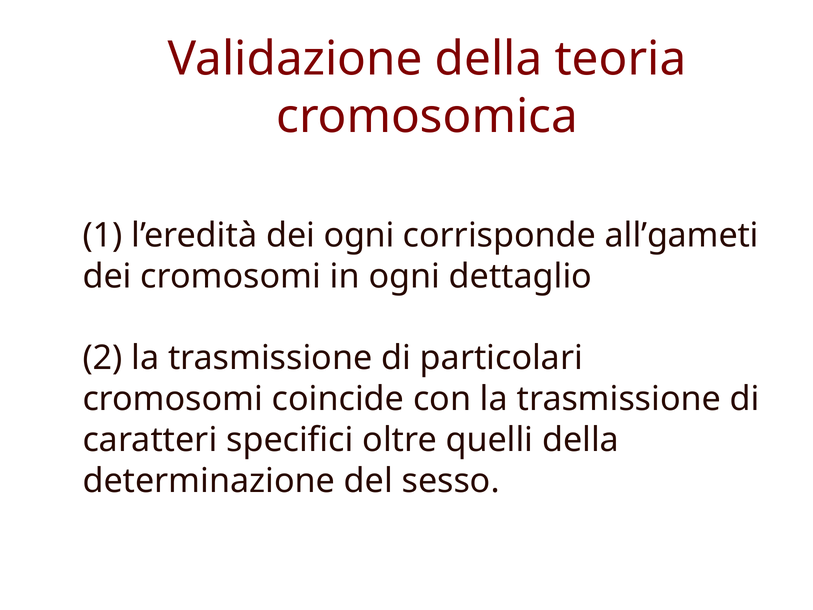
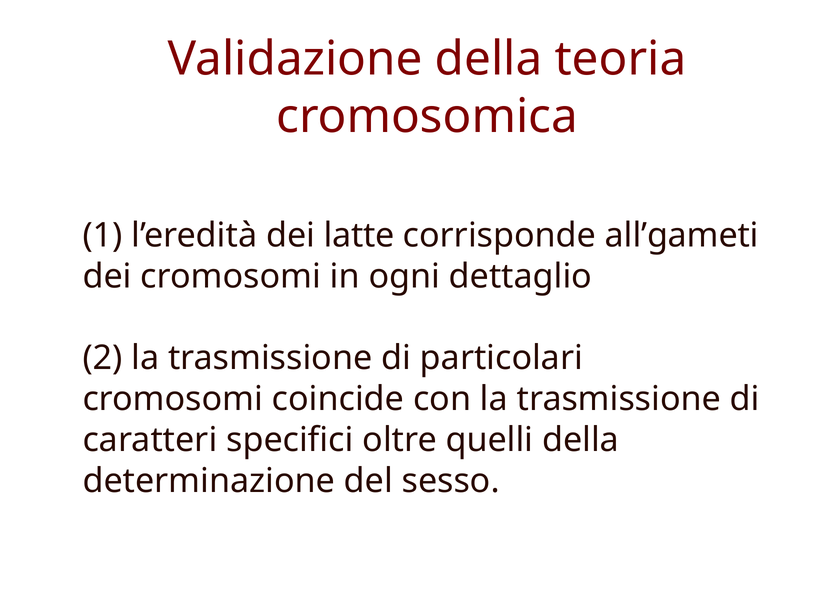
dei ogni: ogni -> latte
